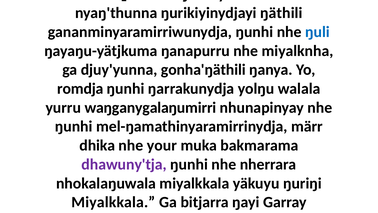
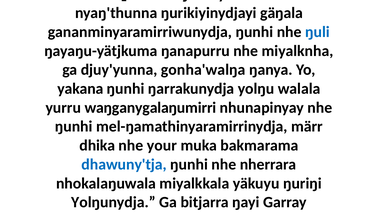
ŋäthili: ŋäthili -> gäŋala
gonha'ŋäthili: gonha'ŋäthili -> gonha'walŋa
romdja: romdja -> yakana
dhawuny'tja colour: purple -> blue
Miyalkkala at (113, 202): Miyalkkala -> Yolŋunydja
